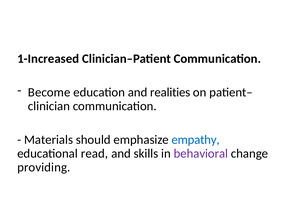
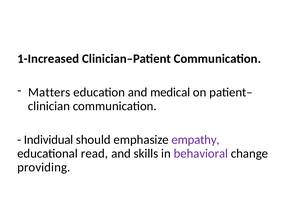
Become: Become -> Matters
realities: realities -> medical
Materials: Materials -> Individual
empathy colour: blue -> purple
